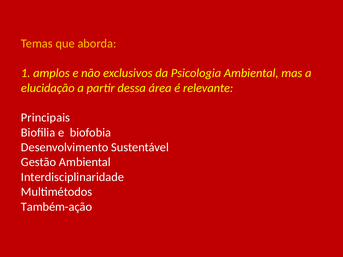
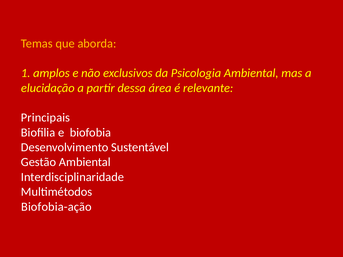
Também-ação: Também-ação -> Biofobia-ação
